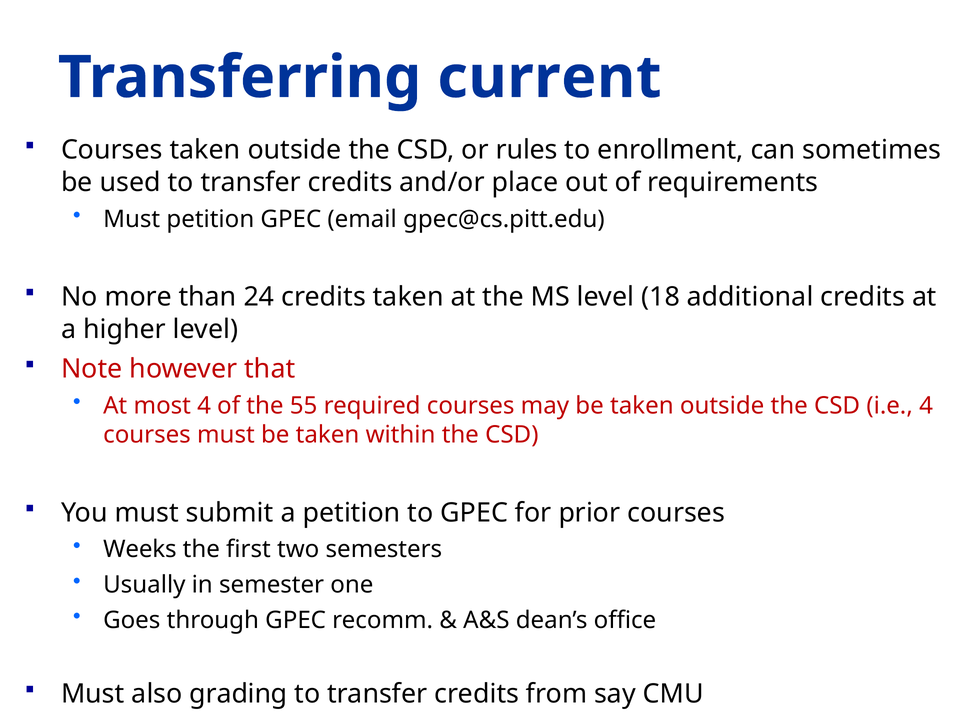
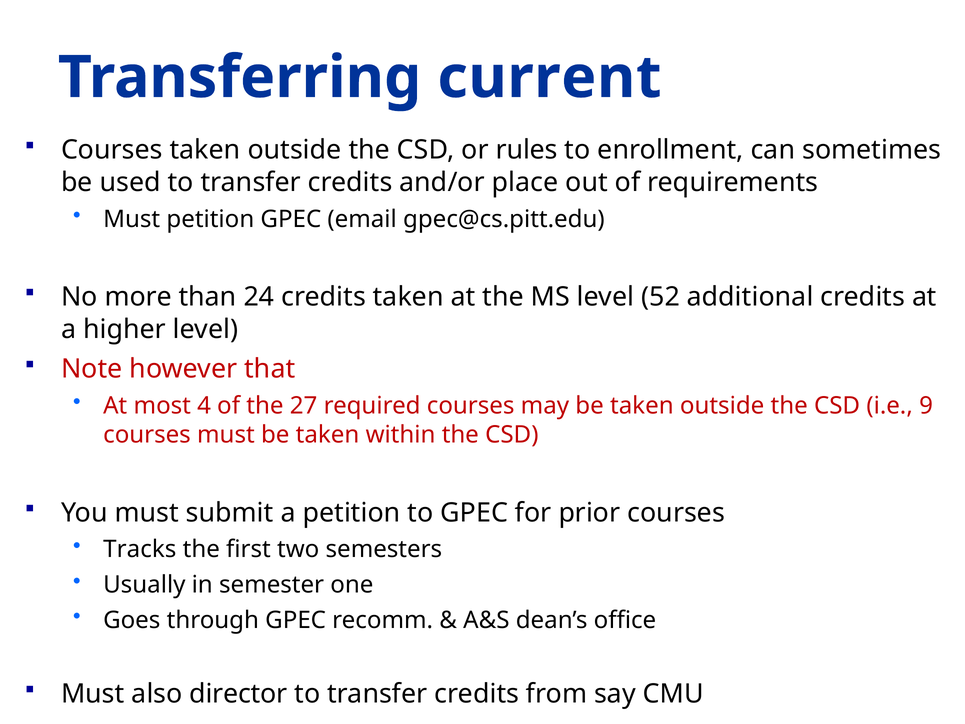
18: 18 -> 52
55: 55 -> 27
i.e 4: 4 -> 9
Weeks: Weeks -> Tracks
grading: grading -> director
